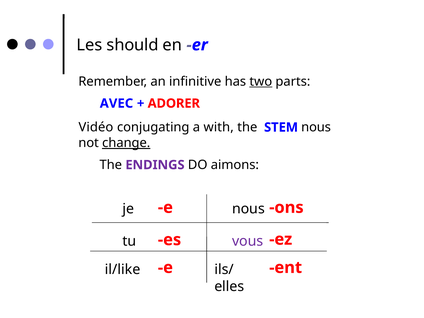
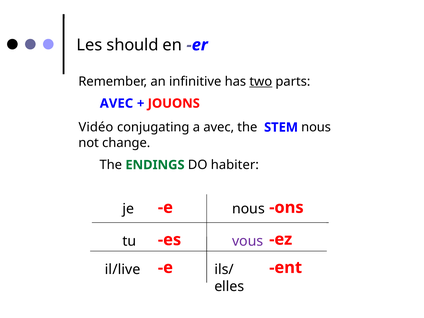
ADORER: ADORER -> JOUONS
a with: with -> avec
change underline: present -> none
ENDINGS colour: purple -> green
aimons: aimons -> habiter
il/like: il/like -> il/live
